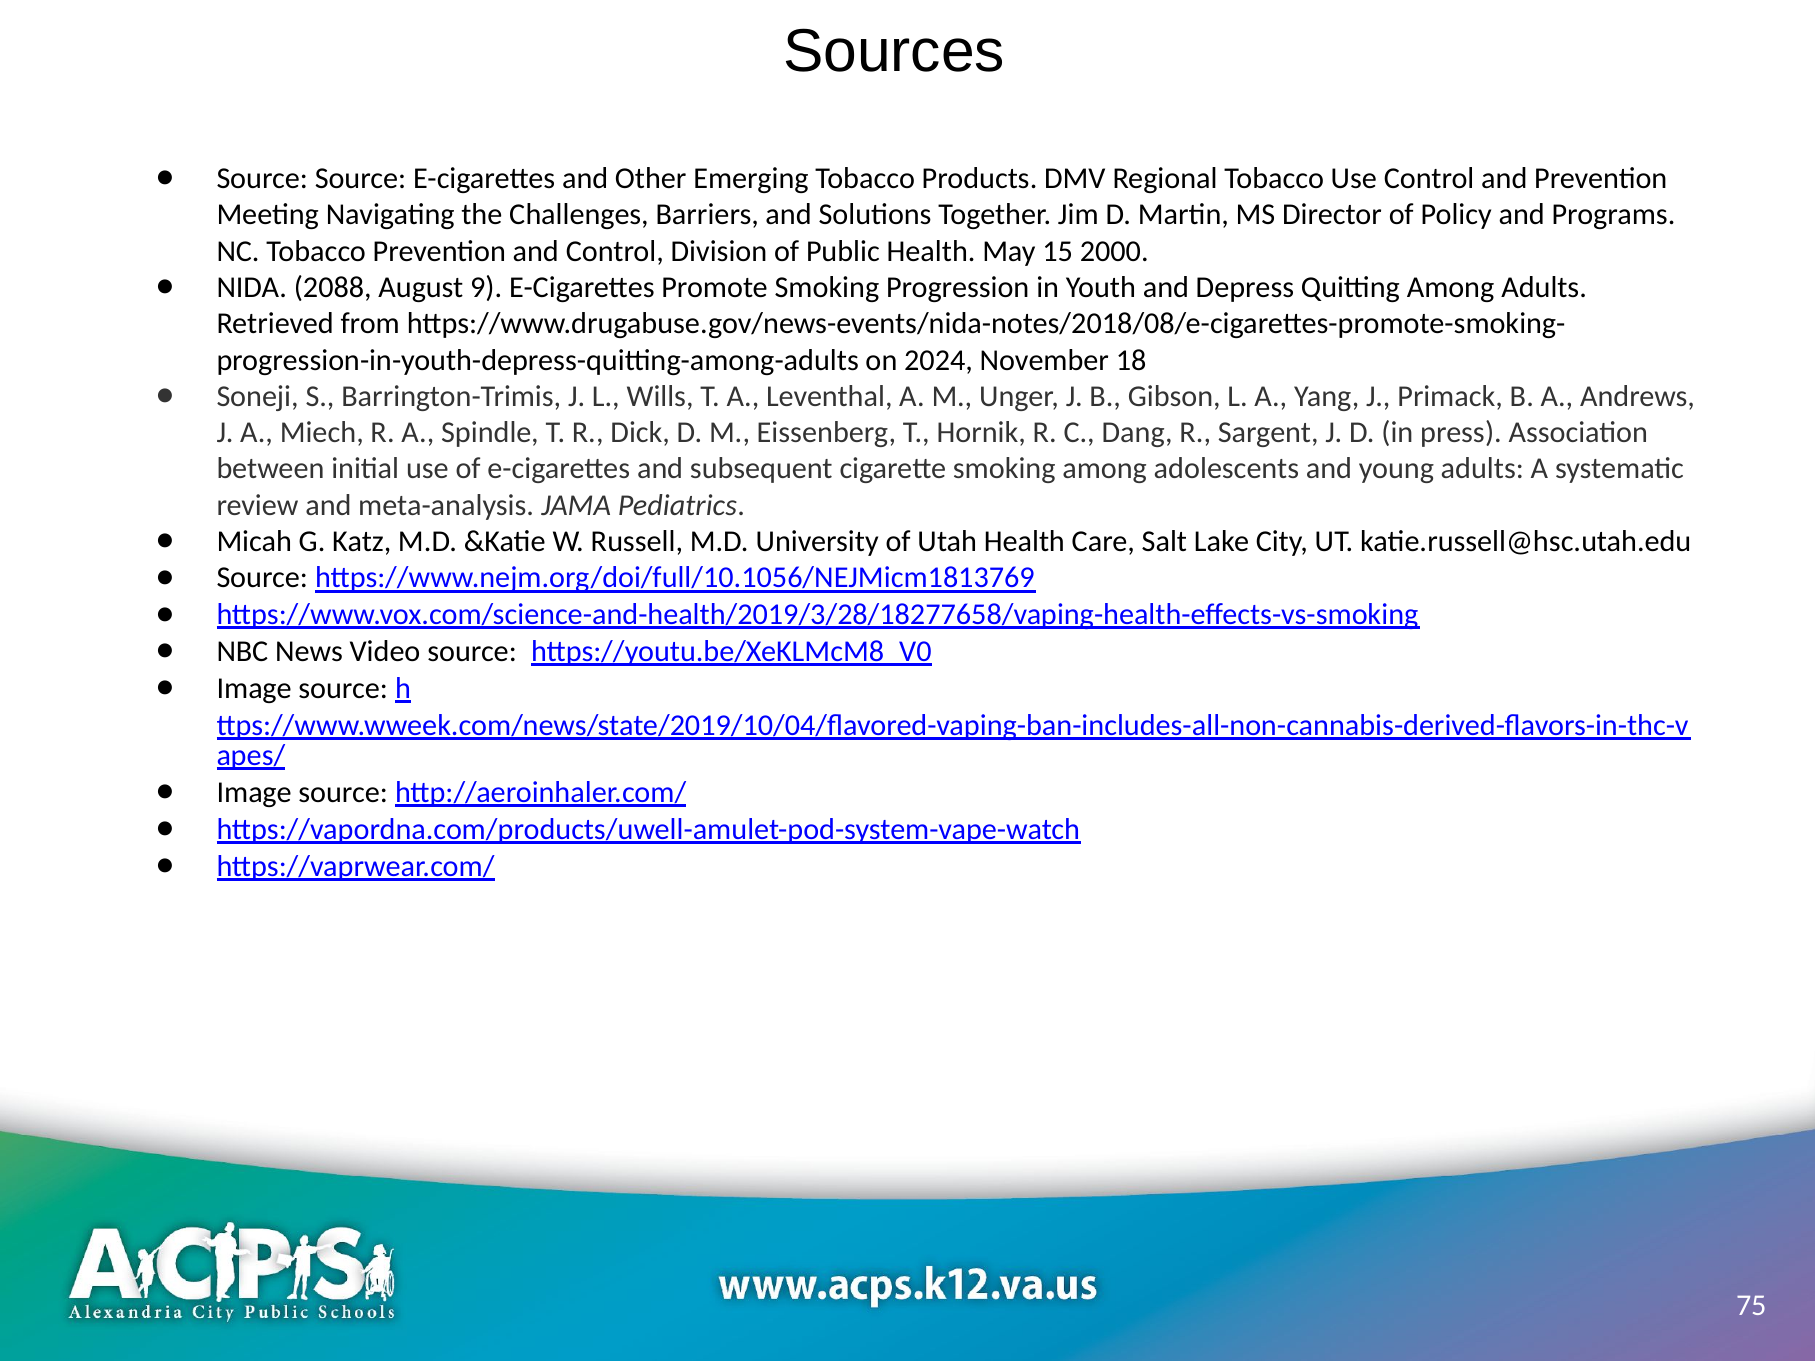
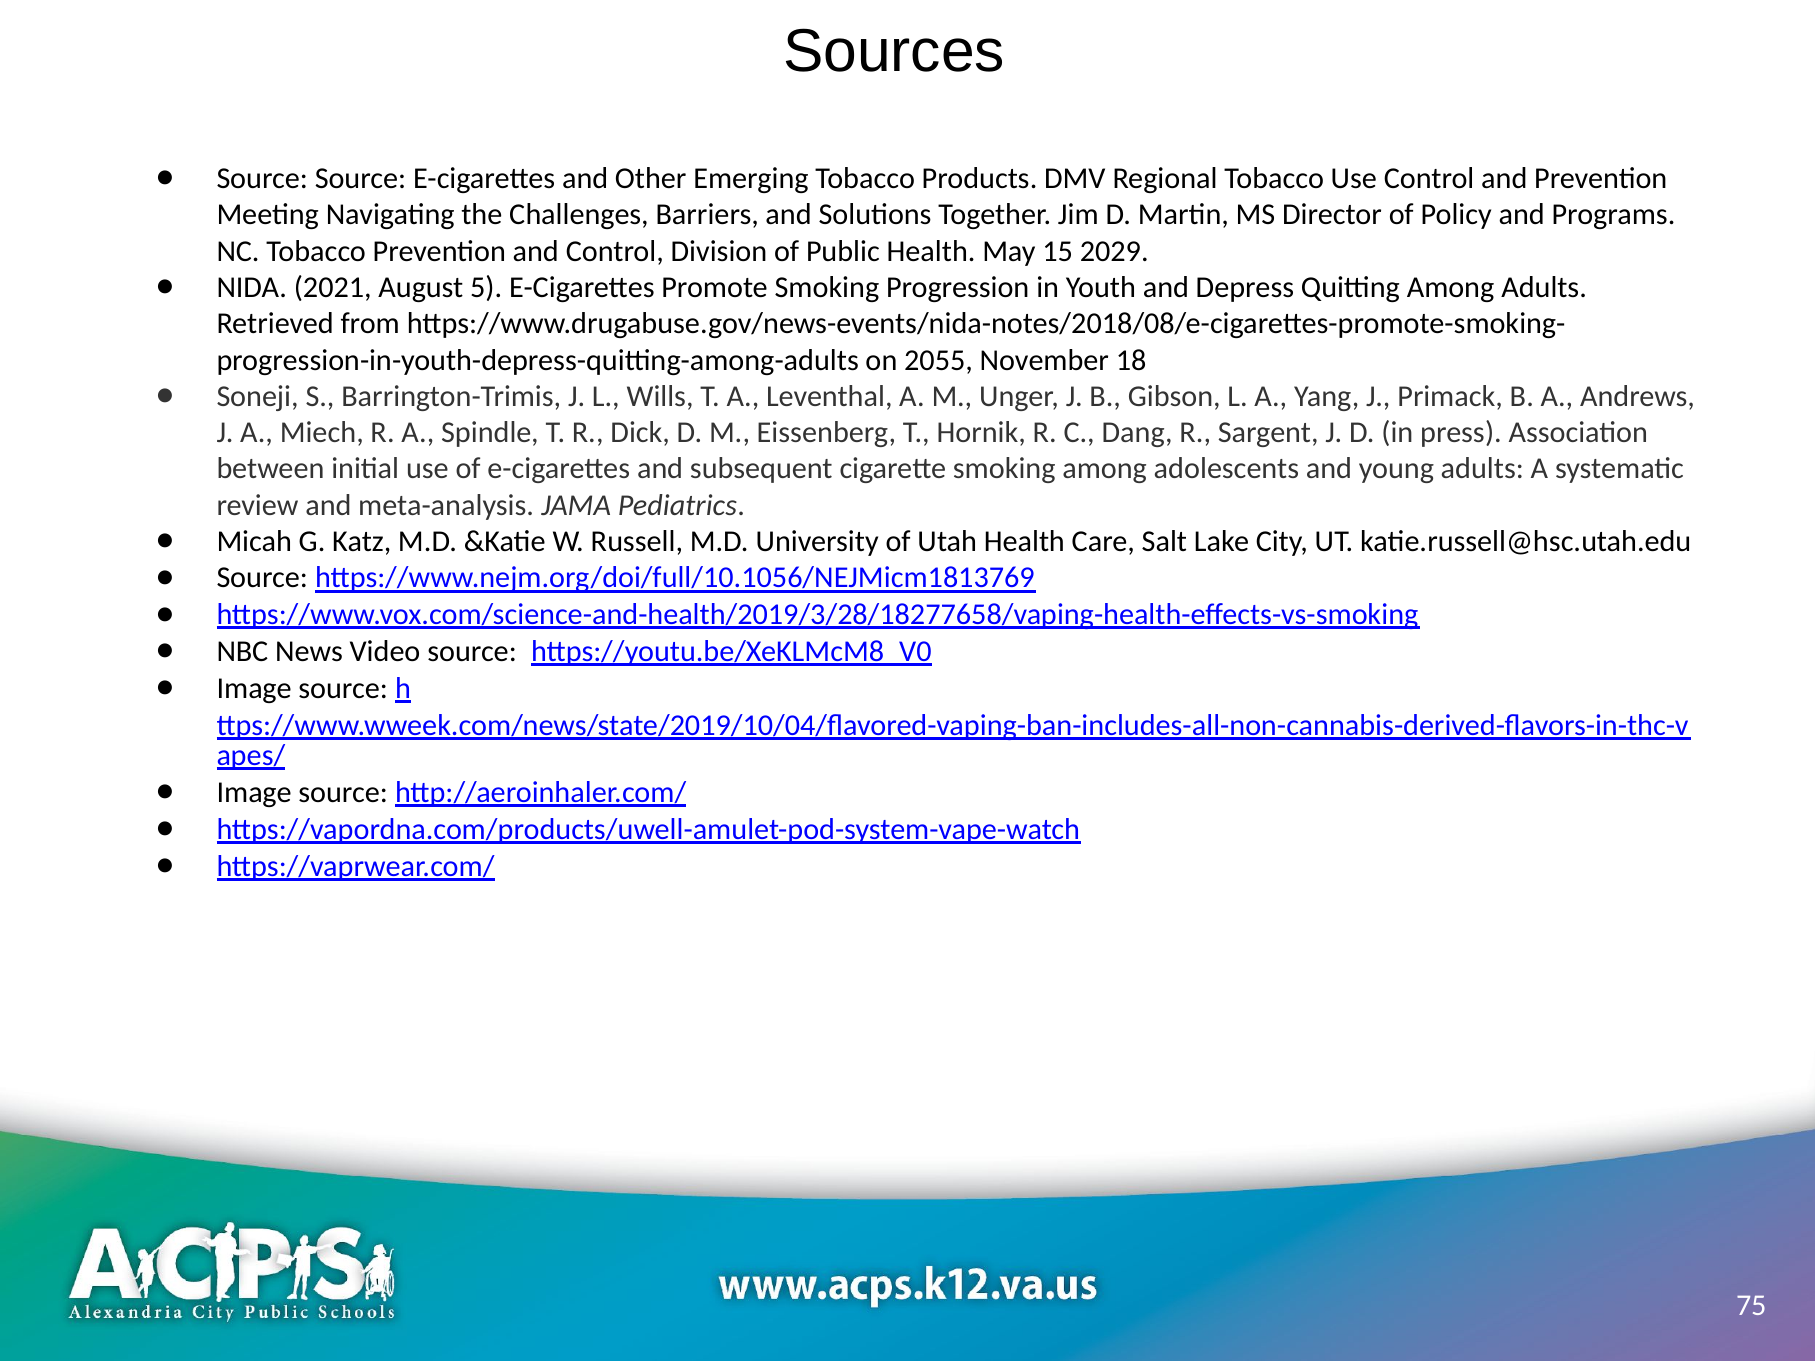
2000: 2000 -> 2029
2088: 2088 -> 2021
9: 9 -> 5
2024: 2024 -> 2055
